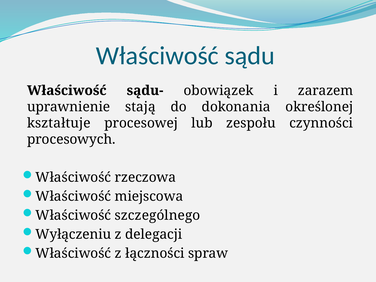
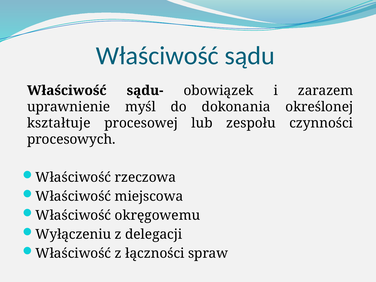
stają: stają -> myśl
szczególnego: szczególnego -> okręgowemu
